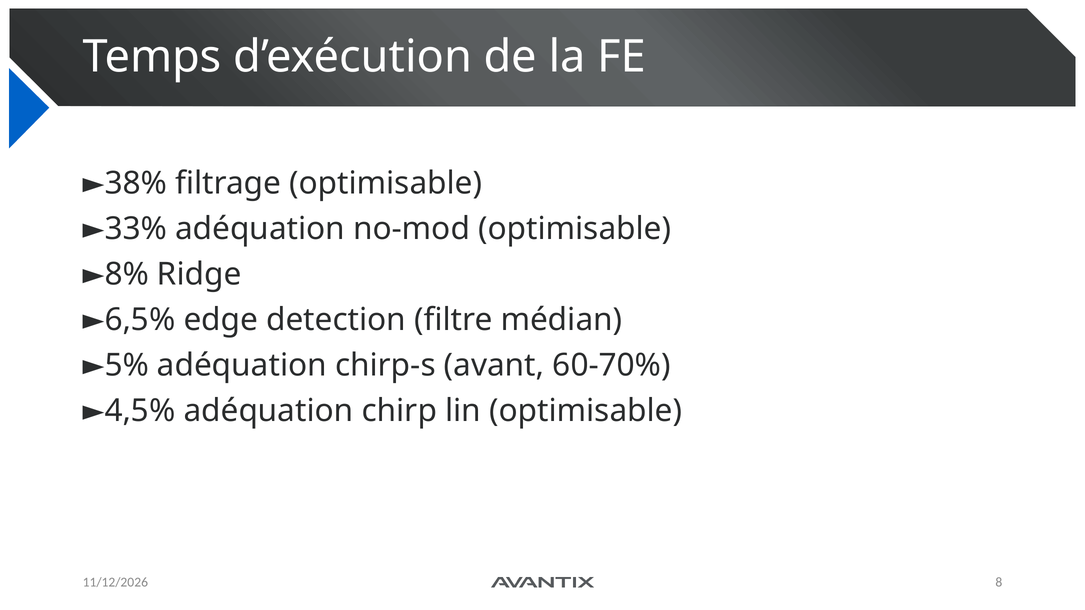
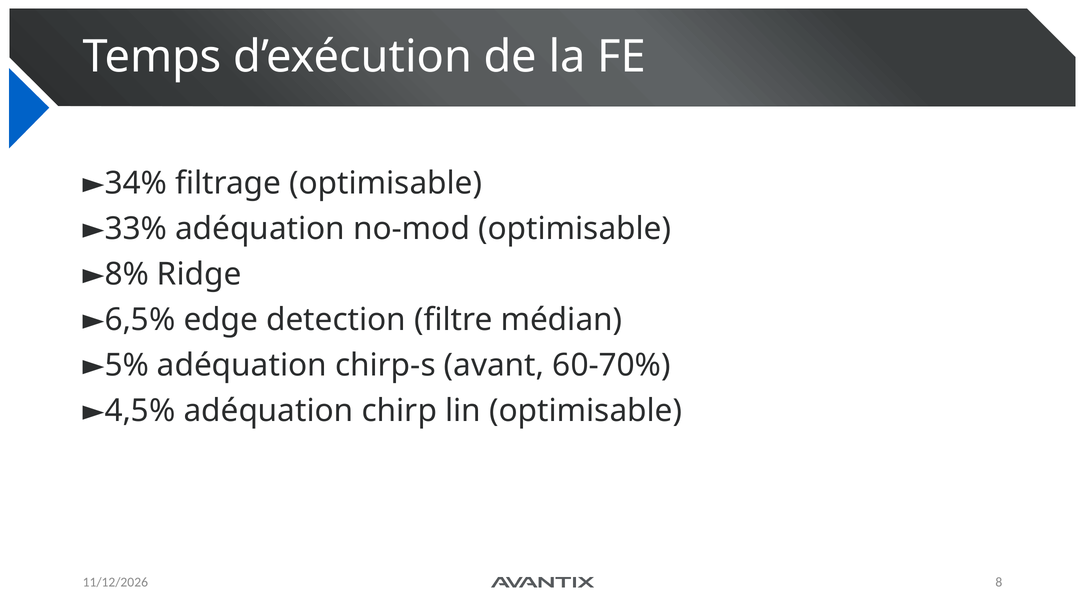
38%: 38% -> 34%
